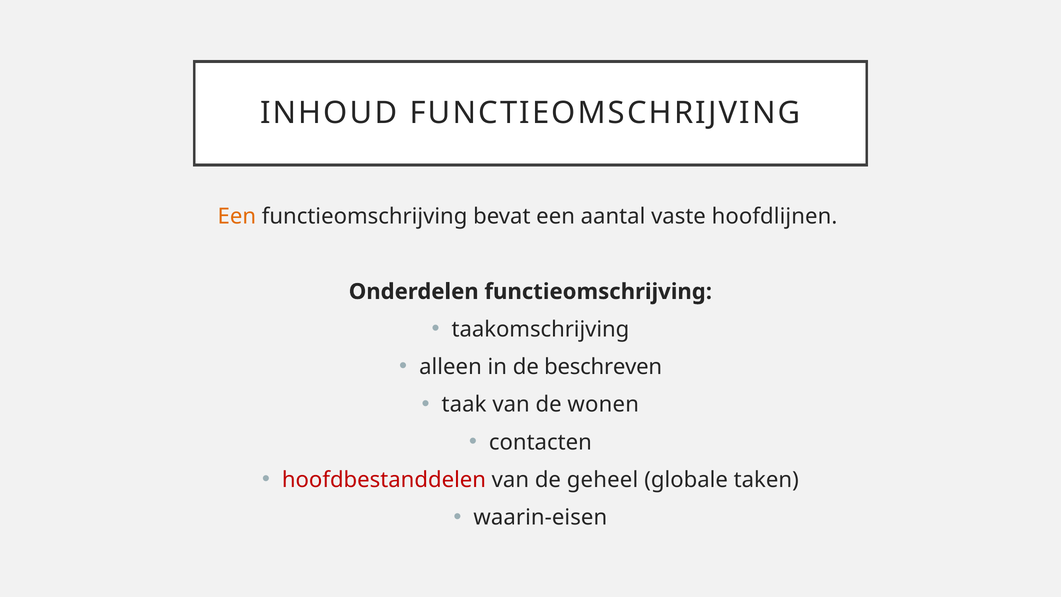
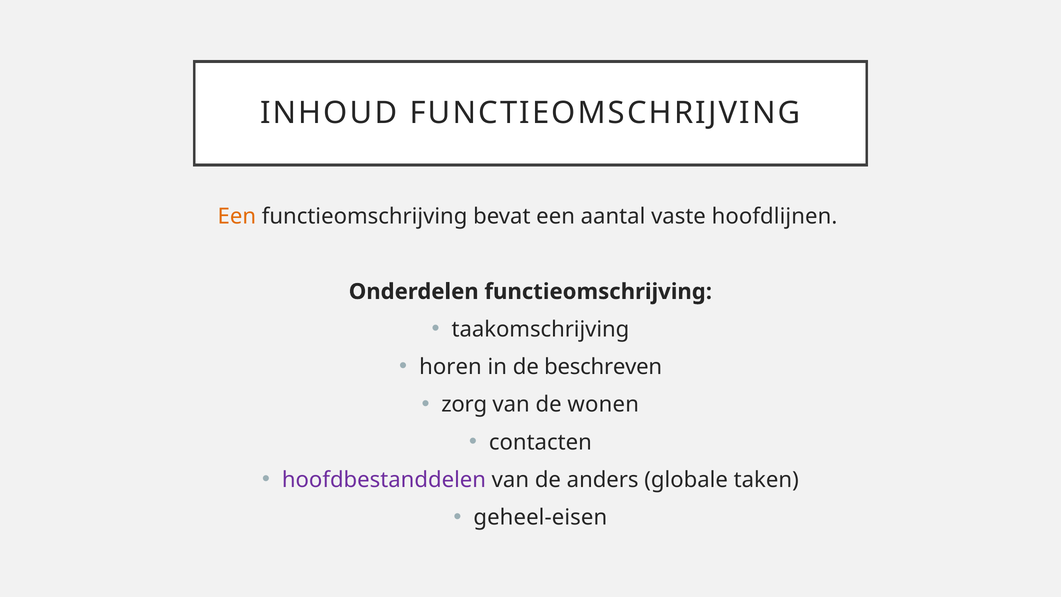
alleen: alleen -> horen
taak: taak -> zorg
hoofdbestanddelen colour: red -> purple
geheel: geheel -> anders
waarin-eisen: waarin-eisen -> geheel-eisen
